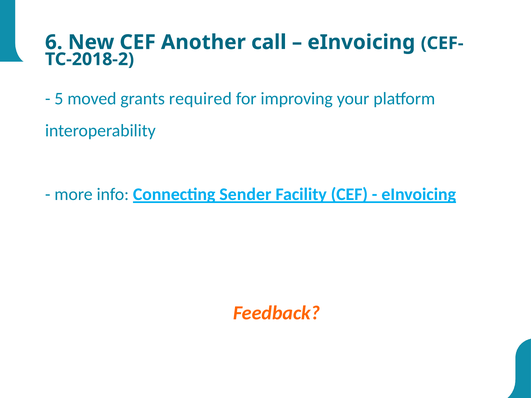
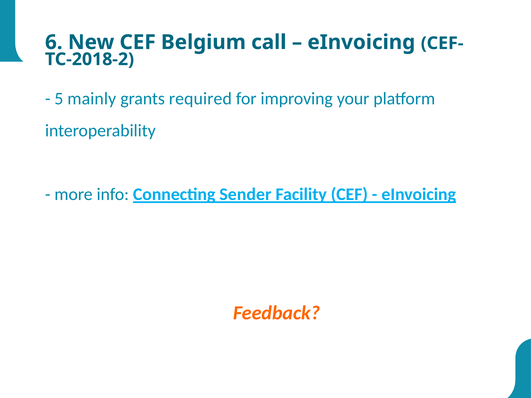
Another: Another -> Belgium
moved: moved -> mainly
